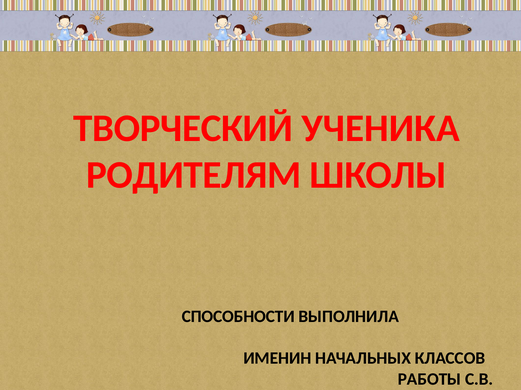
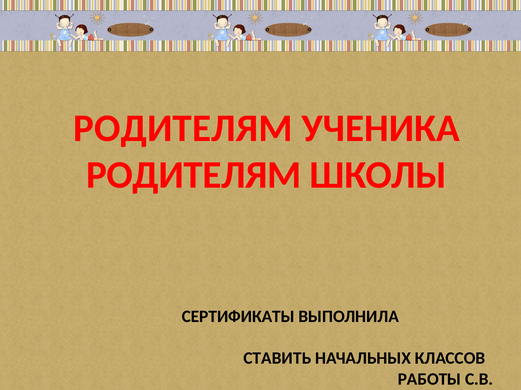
ТВОРЧЕСКИЙ at (183, 129): ТВОРЧЕСКИЙ -> РОДИТЕЛЯМ
СПОСОБНОСТИ: СПОСОБНОСТИ -> СЕРТИФИКАТЫ
ИМЕНИН: ИМЕНИН -> СТАВИТЬ
